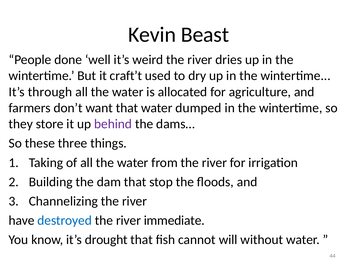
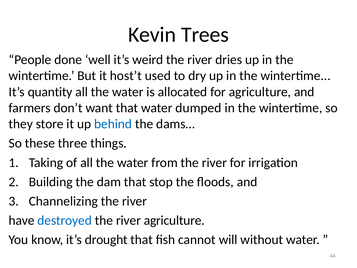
Beast: Beast -> Trees
craft’t: craft’t -> host’t
through: through -> quantity
behind colour: purple -> blue
river immediate: immediate -> agriculture
